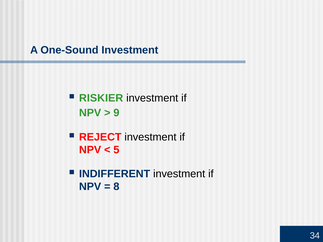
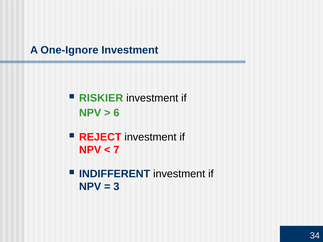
One-Sound: One-Sound -> One-Ignore
9: 9 -> 6
5: 5 -> 7
8: 8 -> 3
